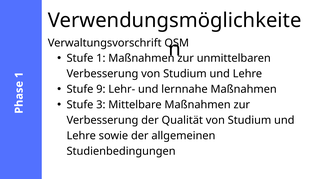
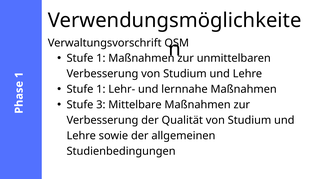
9 at (101, 89): 9 -> 1
